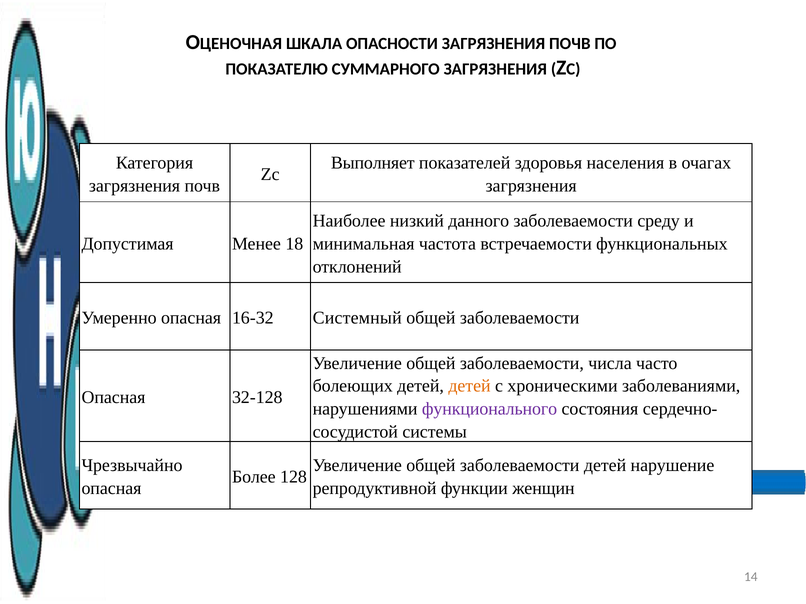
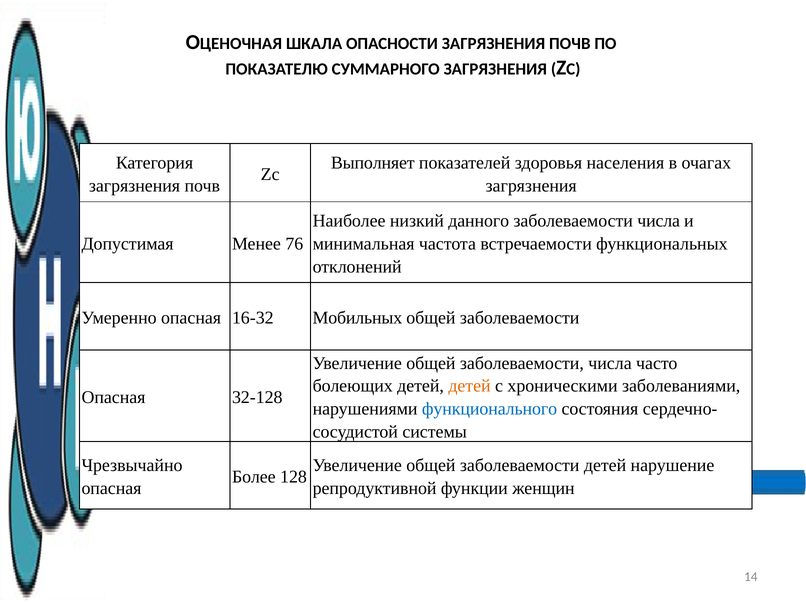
среду at (659, 221): среду -> числа
18: 18 -> 76
Системный: Системный -> Мобильных
функционального colour: purple -> blue
